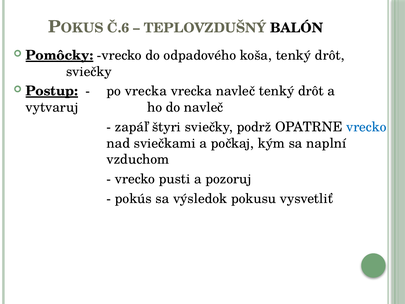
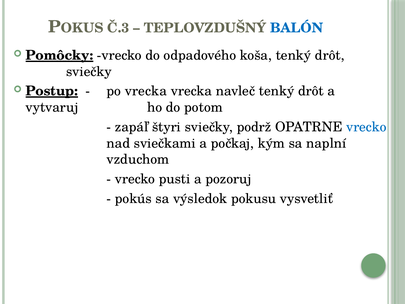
Č.6: Č.6 -> Č.3
BALÓN colour: black -> blue
do navleč: navleč -> potom
